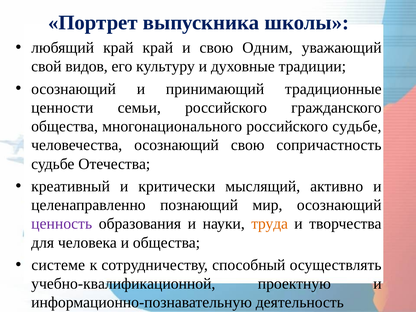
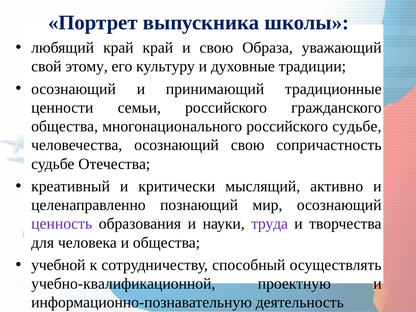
Одним: Одним -> Образа
видов: видов -> этому
труда colour: orange -> purple
системе: системе -> учебной
